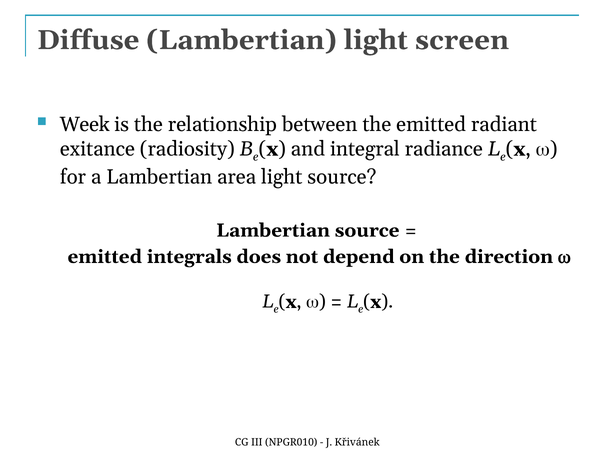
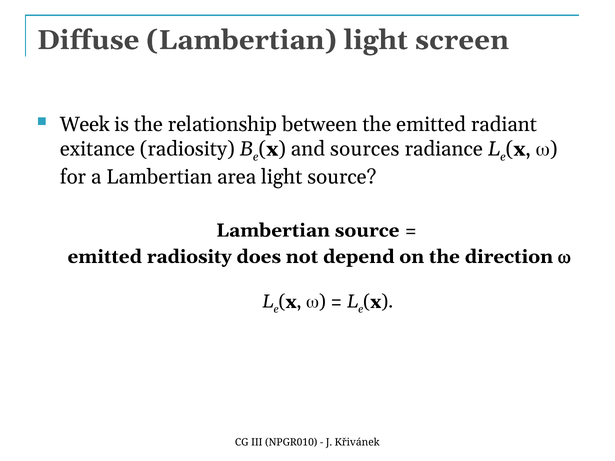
integral: integral -> sources
emitted integrals: integrals -> radiosity
